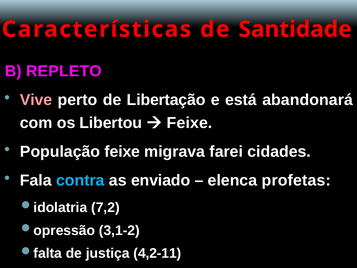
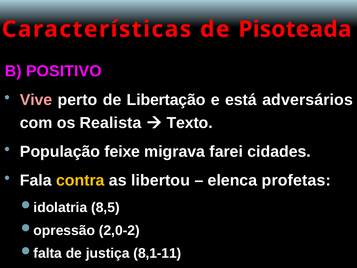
Santidade: Santidade -> Pisoteada
REPLETO: REPLETO -> POSITIVO
abandonará: abandonará -> adversários
Libertou: Libertou -> Realista
Feixe at (190, 123): Feixe -> Texto
contra colour: light blue -> yellow
enviado: enviado -> libertou
7,2: 7,2 -> 8,5
3,1-2: 3,1-2 -> 2,0-2
4,2-11: 4,2-11 -> 8,1-11
